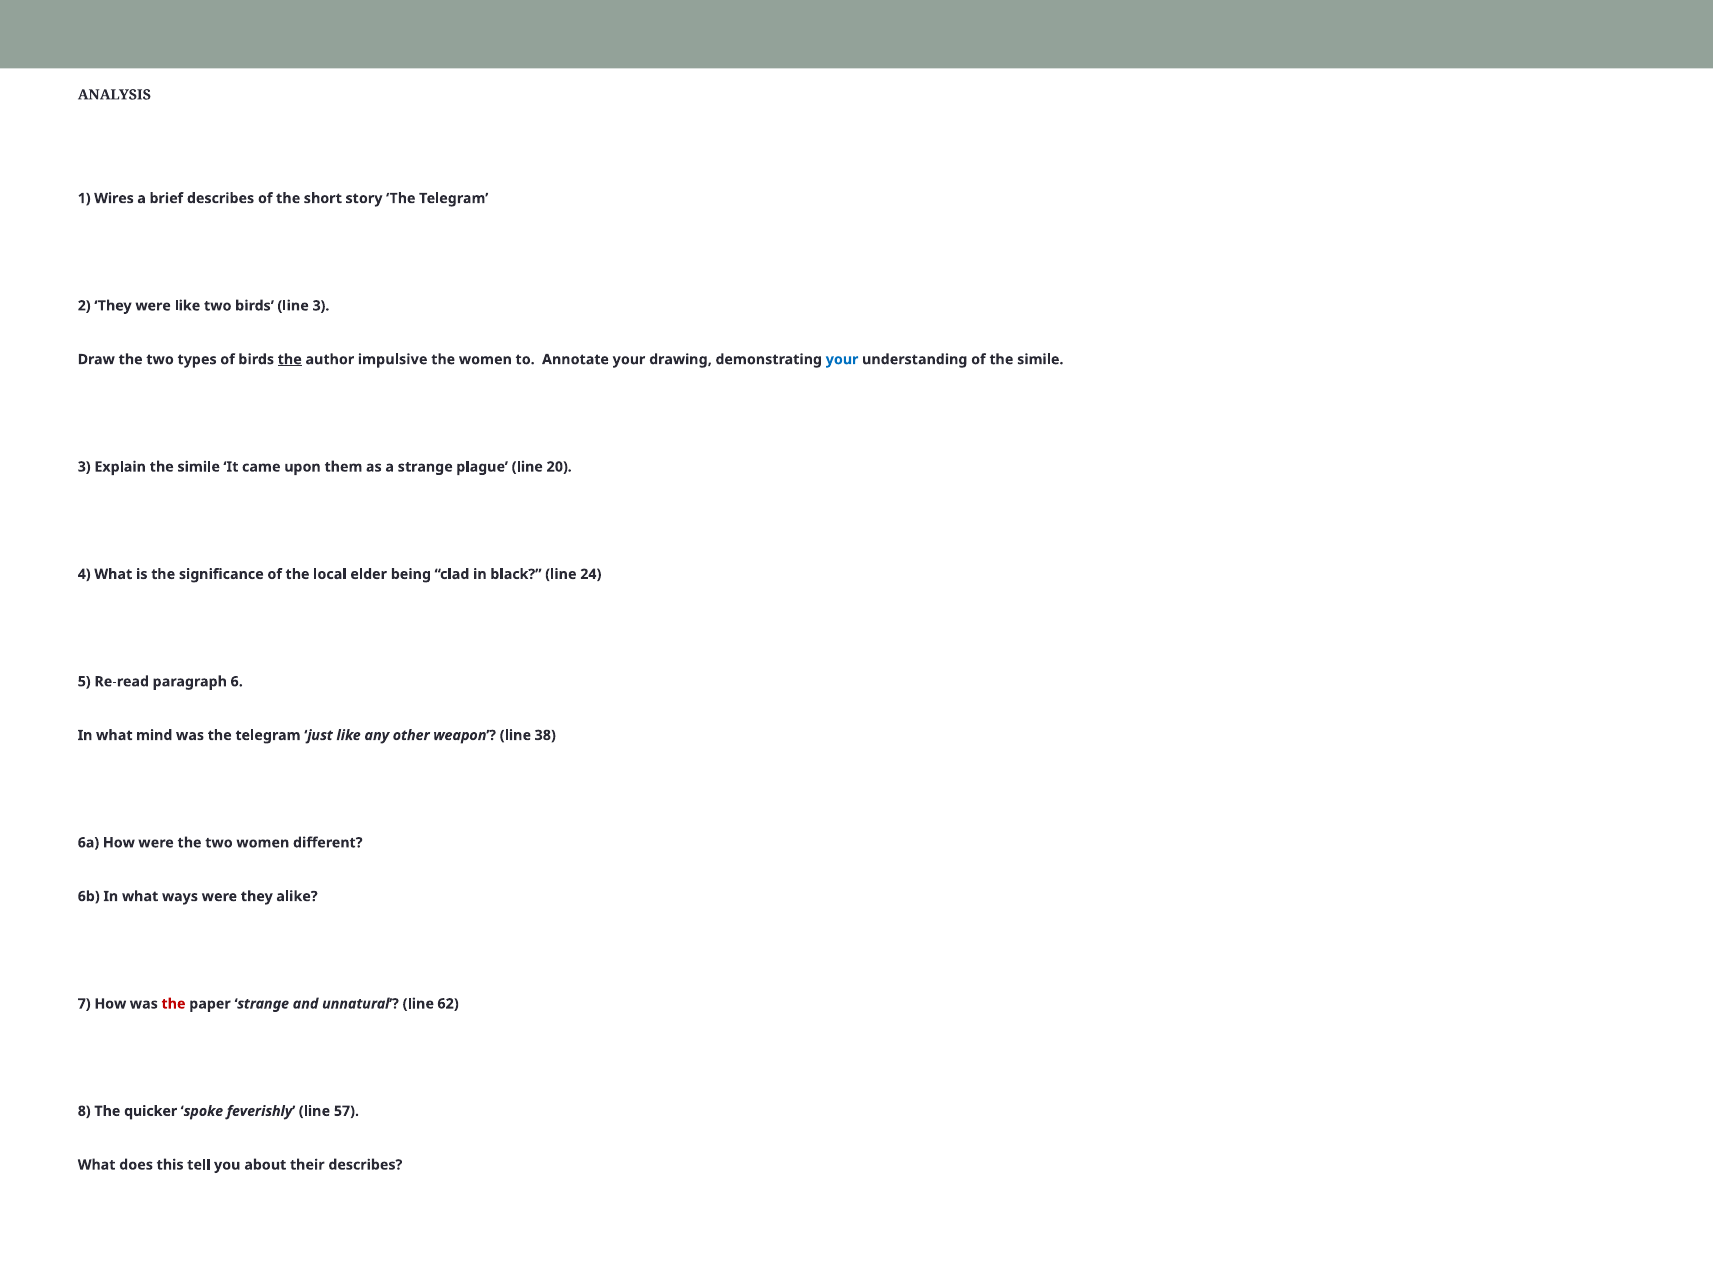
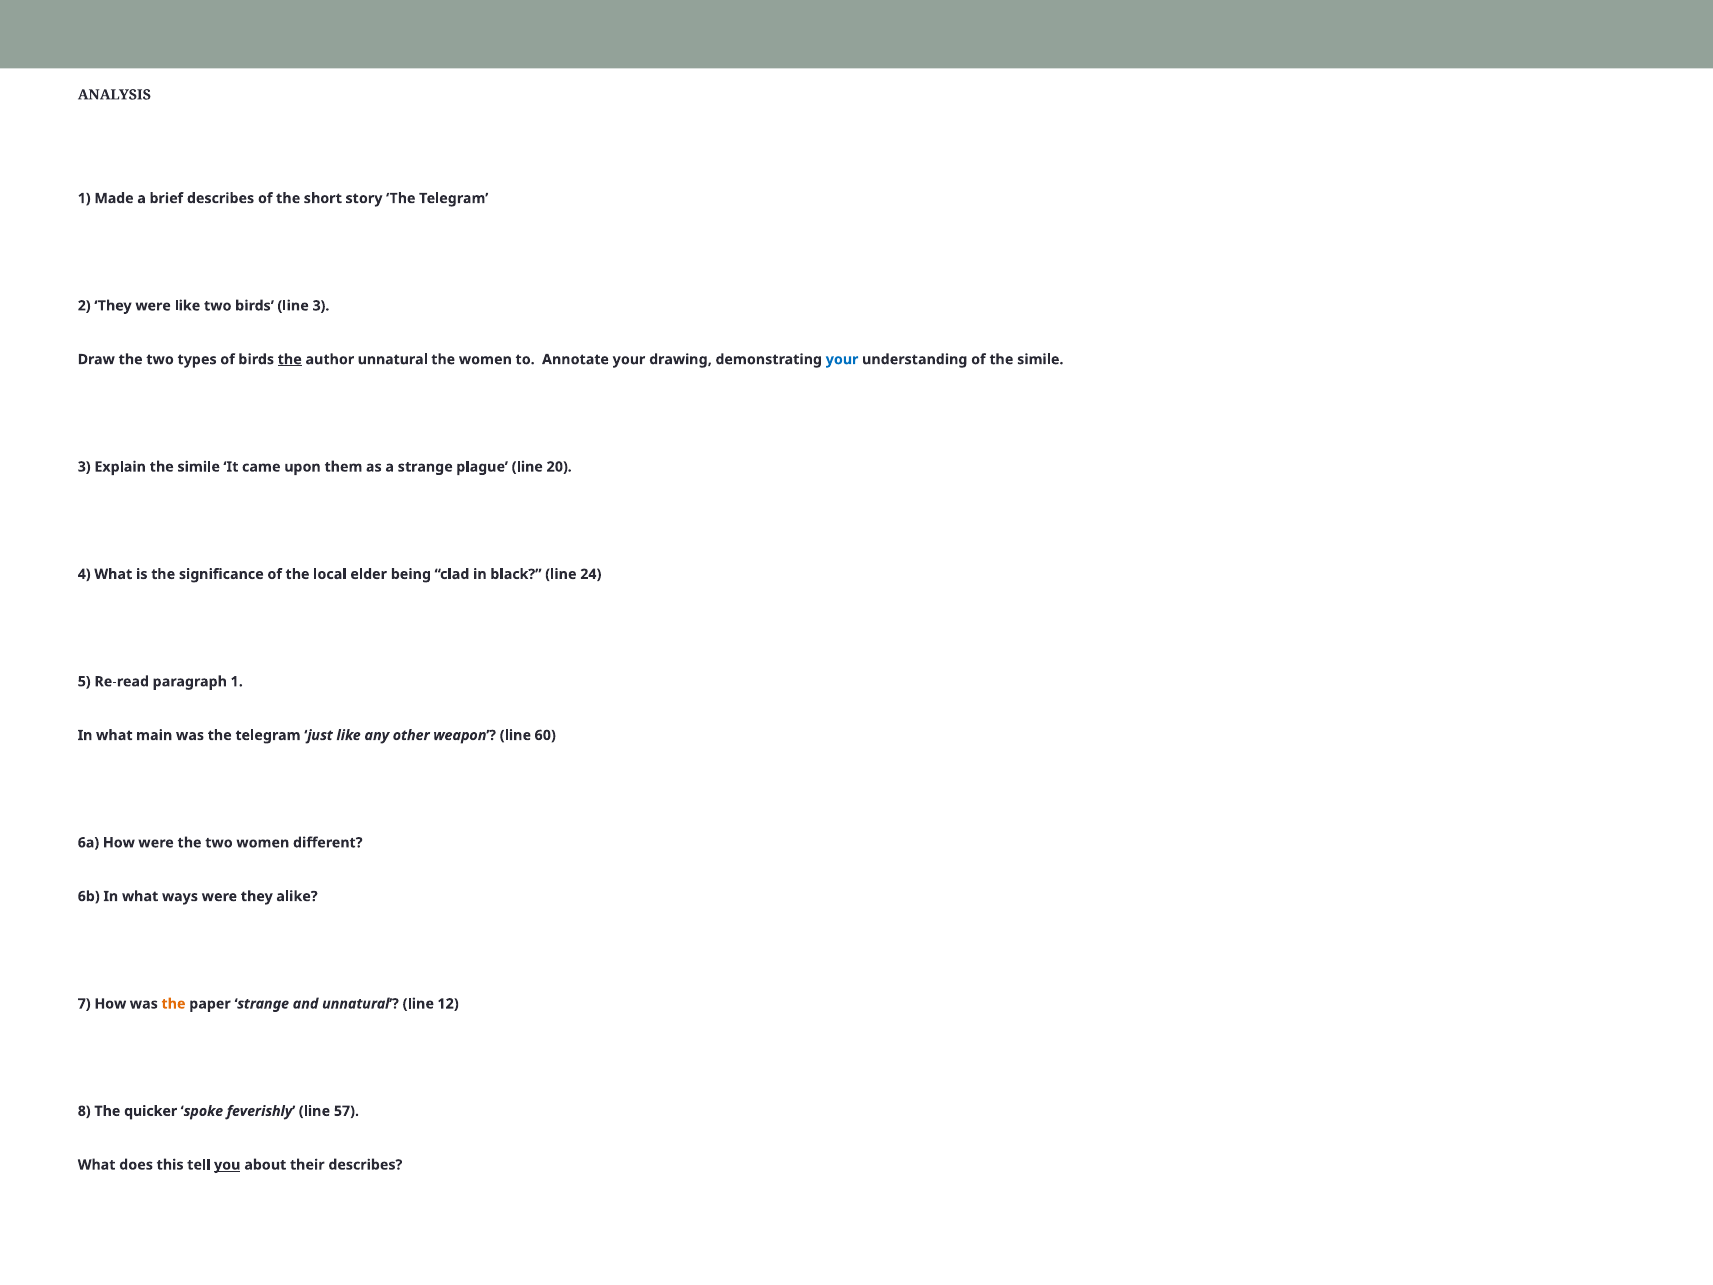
Wires: Wires -> Made
author impulsive: impulsive -> unnatural
paragraph 6: 6 -> 1
mind: mind -> main
38: 38 -> 60
the at (173, 1004) colour: red -> orange
62: 62 -> 12
you underline: none -> present
